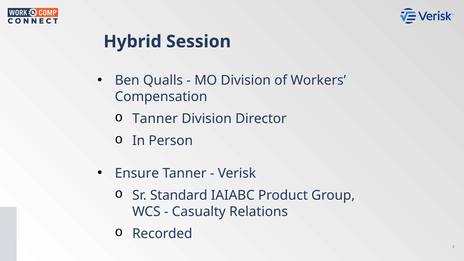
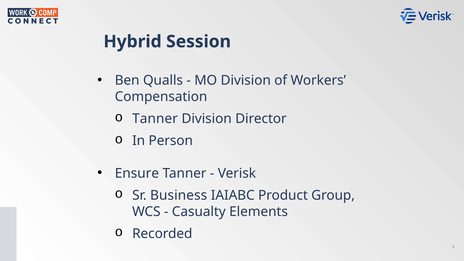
Standard: Standard -> Business
Relations: Relations -> Elements
